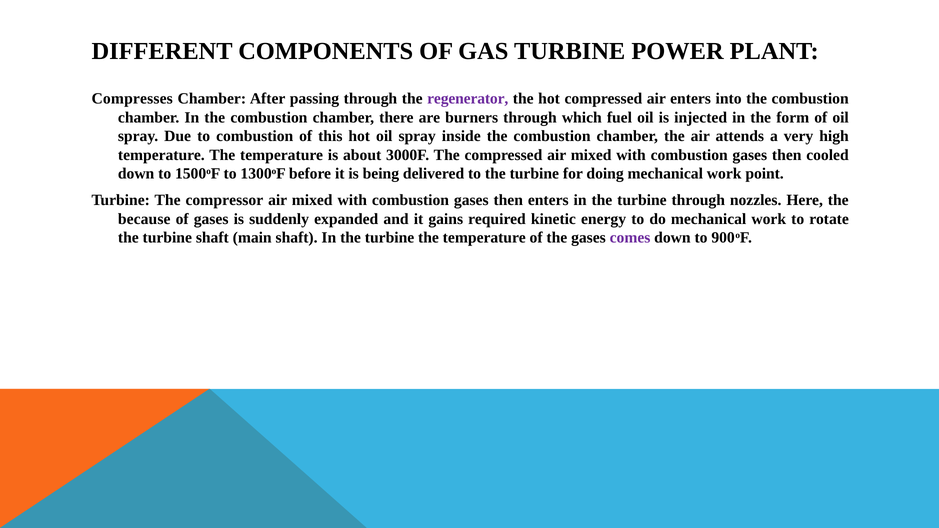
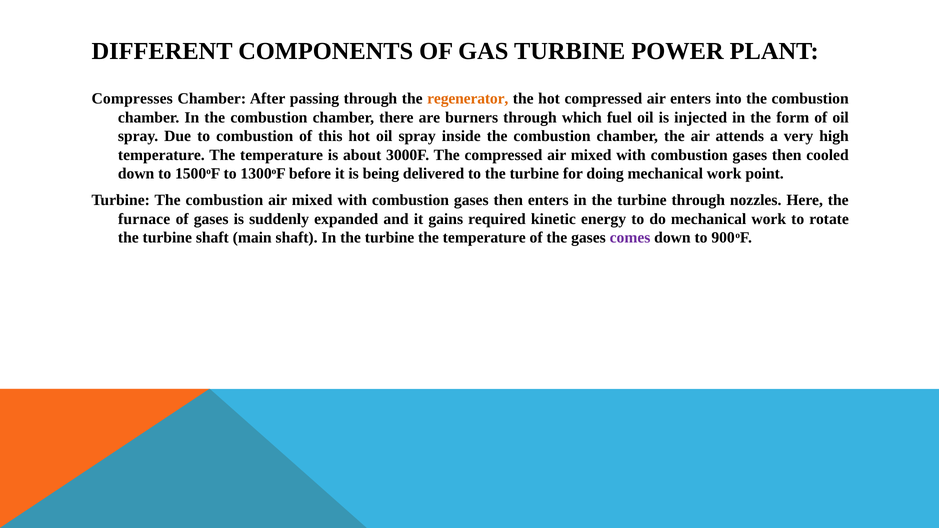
regenerator colour: purple -> orange
Turbine The compressor: compressor -> combustion
because: because -> furnace
